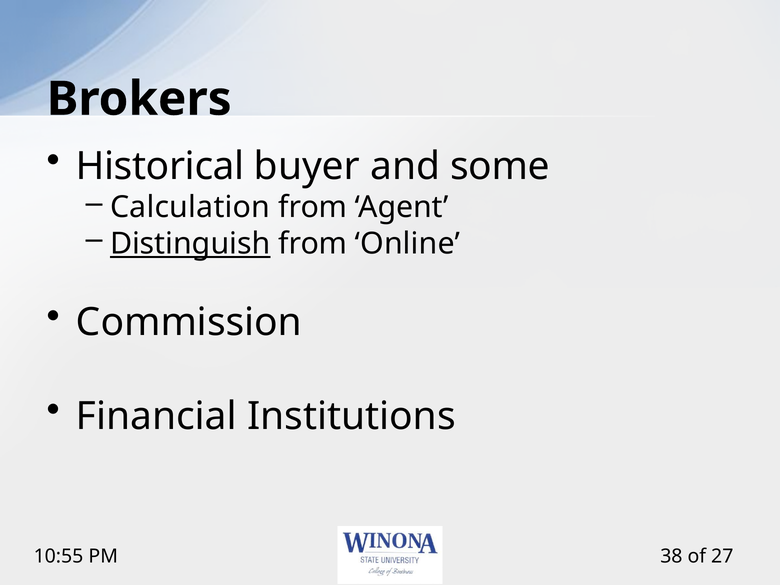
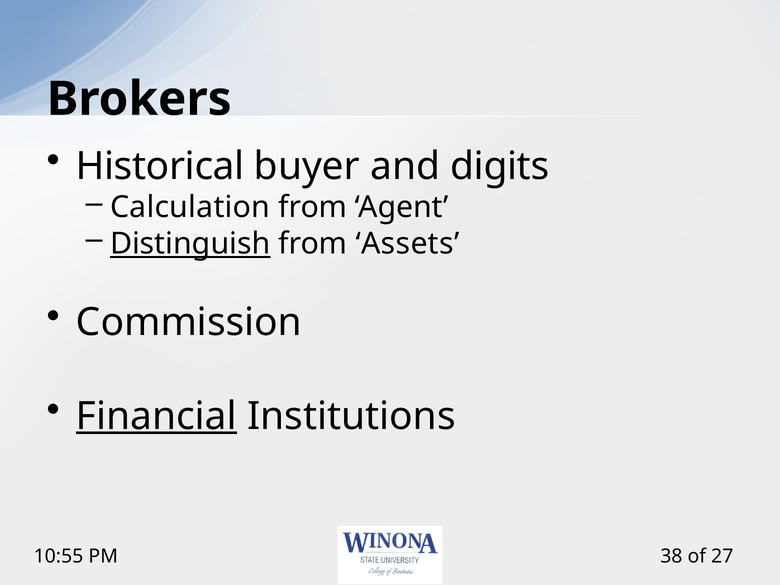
some: some -> digits
Online: Online -> Assets
Financial underline: none -> present
